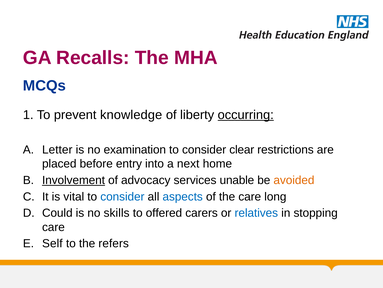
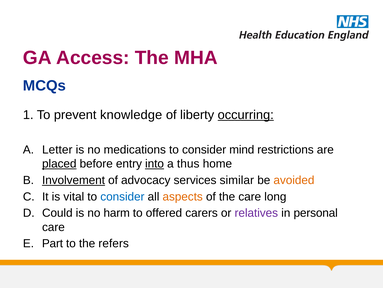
Recalls: Recalls -> Access
examination: examination -> medications
clear: clear -> mind
placed underline: none -> present
into underline: none -> present
next: next -> thus
unable: unable -> similar
aspects colour: blue -> orange
skills: skills -> harm
relatives colour: blue -> purple
stopping: stopping -> personal
Self: Self -> Part
